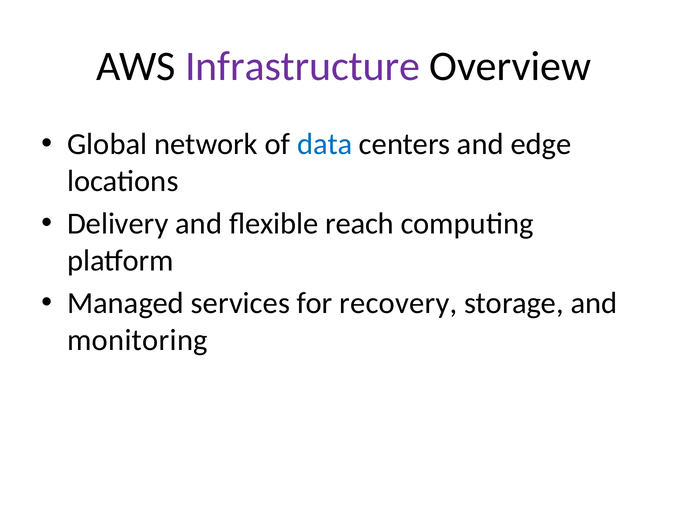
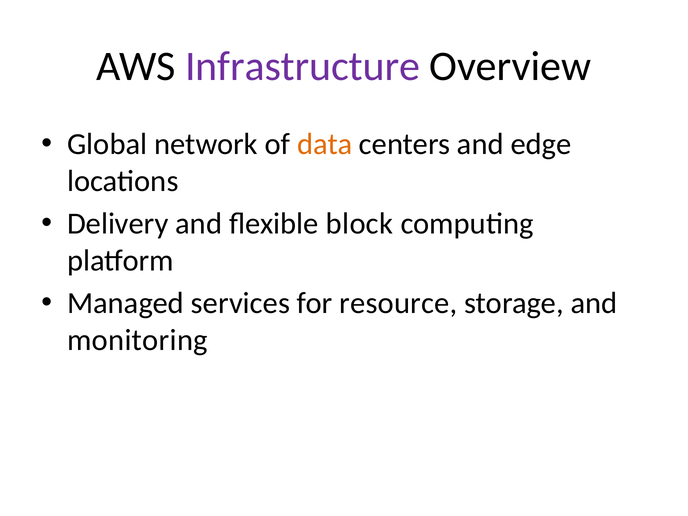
data colour: blue -> orange
reach: reach -> block
recovery: recovery -> resource
